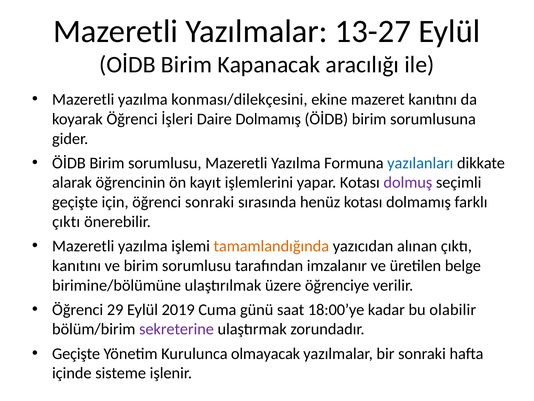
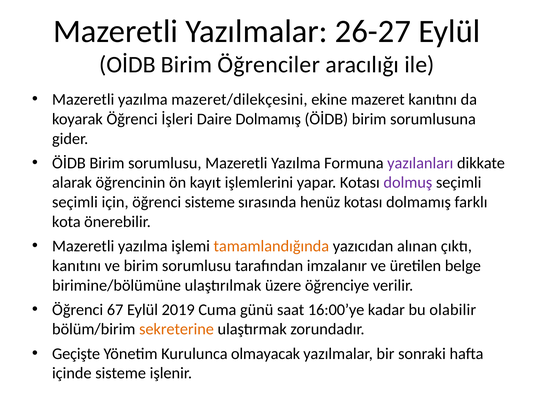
13-27: 13-27 -> 26-27
Kapanacak: Kapanacak -> Öğrenciler
konması/dilekçesini: konması/dilekçesini -> mazeret/dilekçesini
yazılanları colour: blue -> purple
geçişte at (75, 202): geçişte -> seçimli
öğrenci sonraki: sonraki -> sisteme
çıktı at (66, 221): çıktı -> kota
29: 29 -> 67
18:00’ye: 18:00’ye -> 16:00’ye
sekreterine colour: purple -> orange
